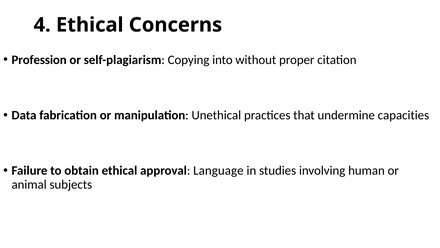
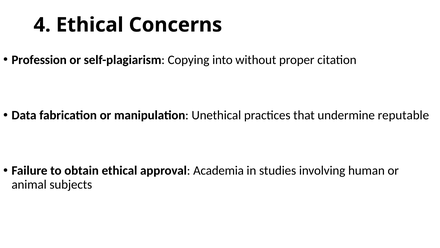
capacities: capacities -> reputable
Language: Language -> Academia
